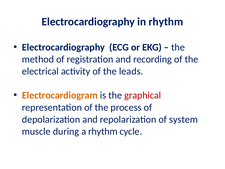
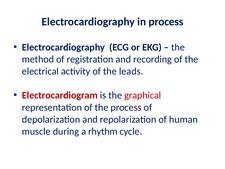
in rhythm: rhythm -> process
Electrocardiogram colour: orange -> red
system: system -> human
